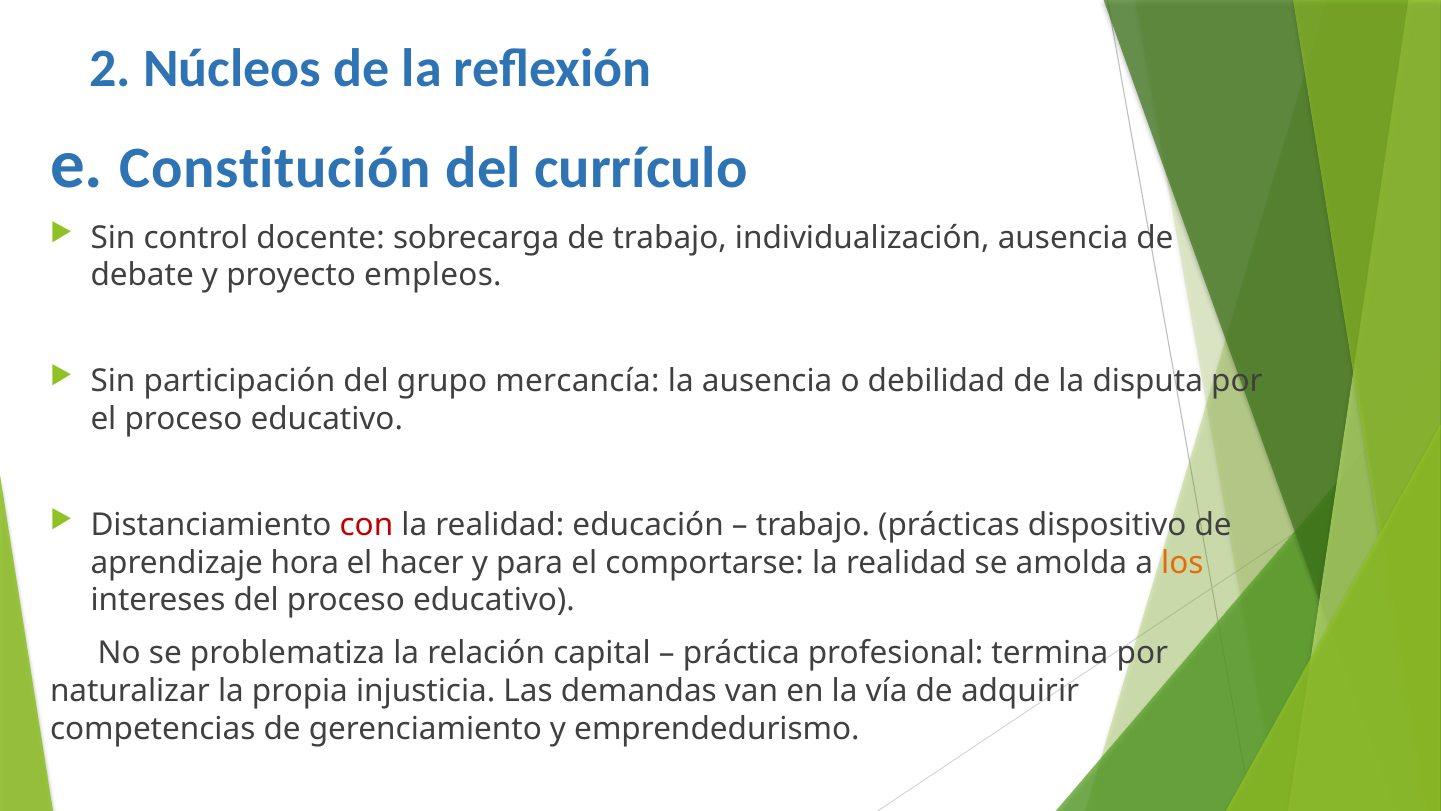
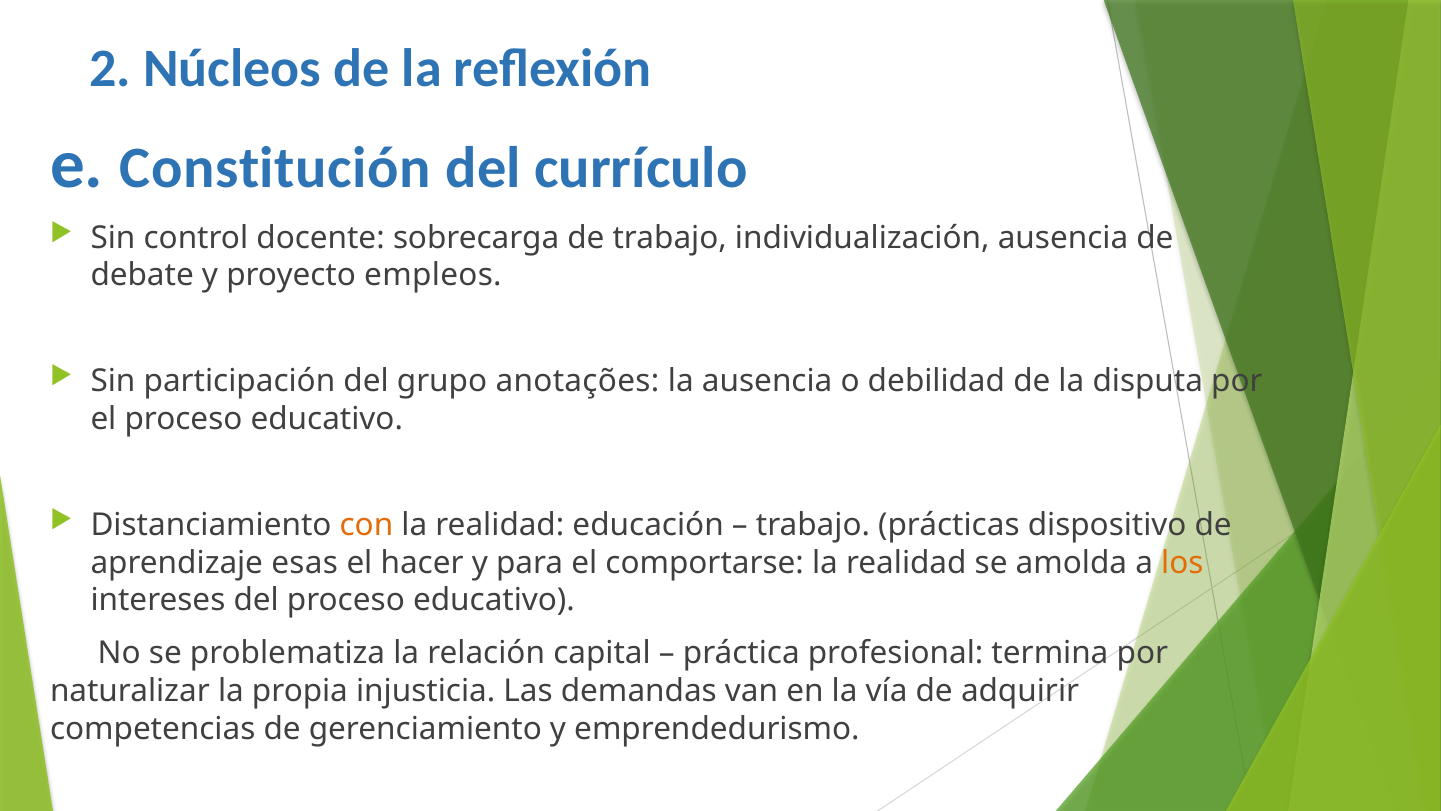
mercancía: mercancía -> anotações
con colour: red -> orange
hora: hora -> esas
